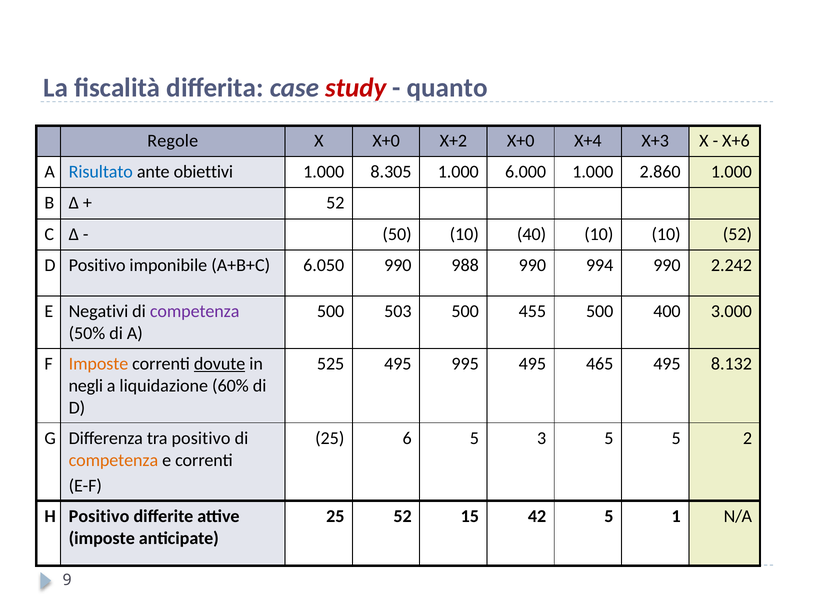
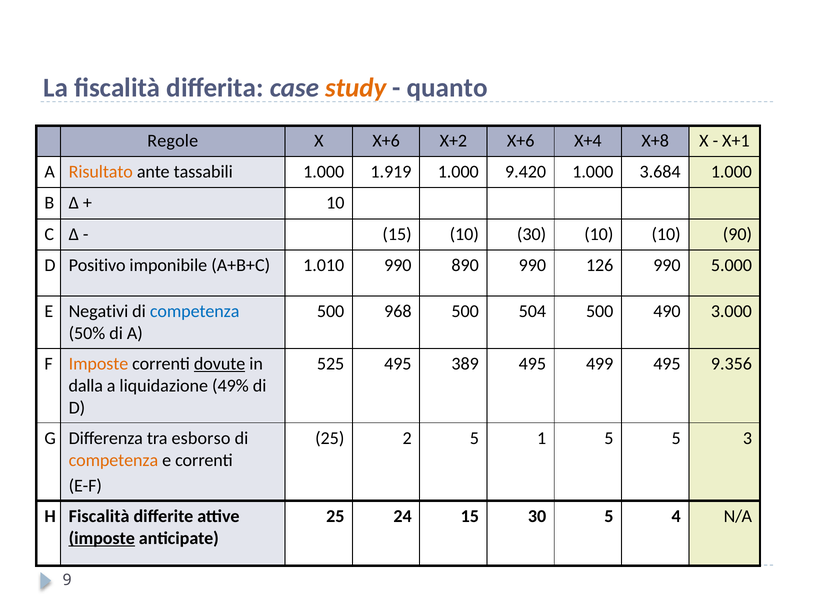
study colour: red -> orange
X X+0: X+0 -> X+6
X+2 X+0: X+0 -> X+6
X+3: X+3 -> X+8
X+6: X+6 -> X+1
Risultato colour: blue -> orange
obiettivi: obiettivi -> tassabili
8.305: 8.305 -> 1.919
6.000: 6.000 -> 9.420
2.860: 2.860 -> 3.684
52 at (335, 203): 52 -> 10
50 at (397, 235): 50 -> 15
10 40: 40 -> 30
10 52: 52 -> 90
6.050: 6.050 -> 1.010
988: 988 -> 890
994: 994 -> 126
2.242: 2.242 -> 5.000
competenza at (195, 312) colour: purple -> blue
503: 503 -> 968
455: 455 -> 504
400: 400 -> 490
995: 995 -> 389
465: 465 -> 499
8.132: 8.132 -> 9.356
negli: negli -> dalla
60%: 60% -> 49%
tra positivo: positivo -> esborso
6: 6 -> 2
3: 3 -> 1
2: 2 -> 3
H Positivo: Positivo -> Fiscalità
25 52: 52 -> 24
15 42: 42 -> 30
1: 1 -> 4
imposte at (102, 539) underline: none -> present
